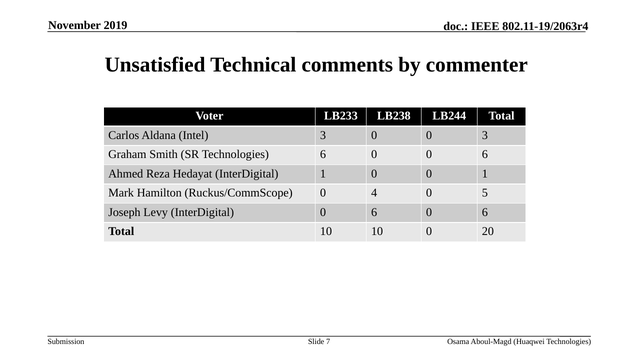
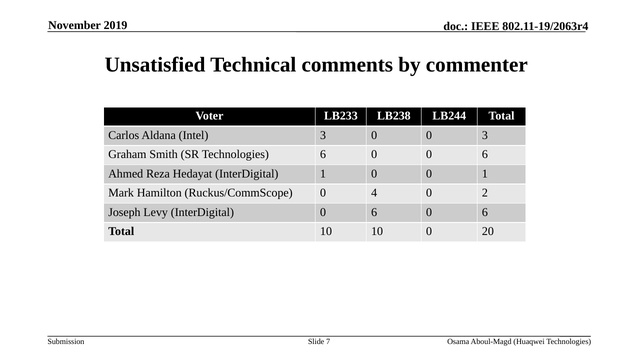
5: 5 -> 2
